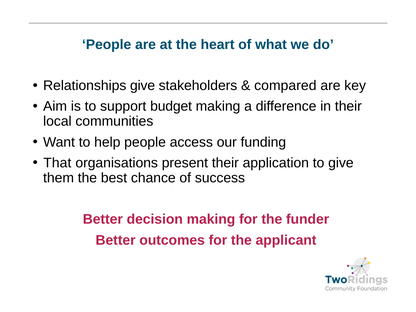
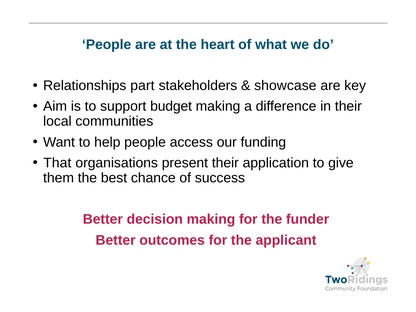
Relationships give: give -> part
compared: compared -> showcase
